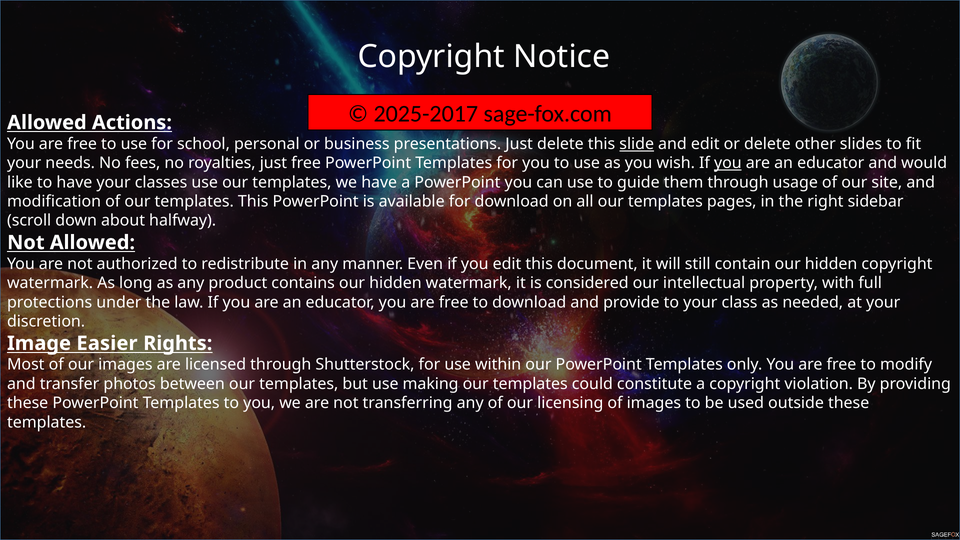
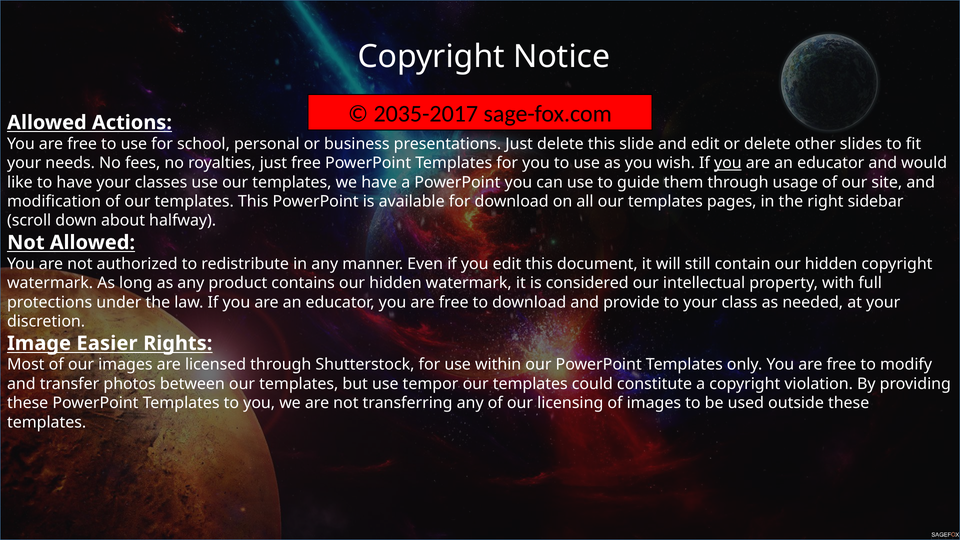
2025-2017: 2025-2017 -> 2035-2017
slide underline: present -> none
making: making -> tempor
